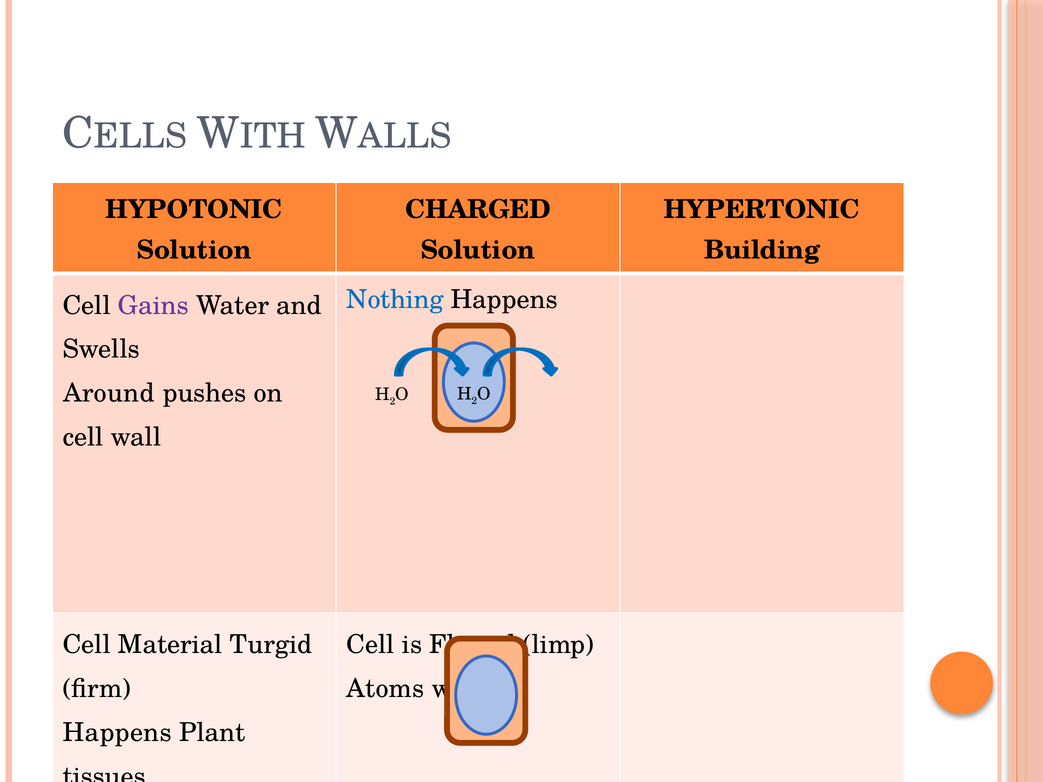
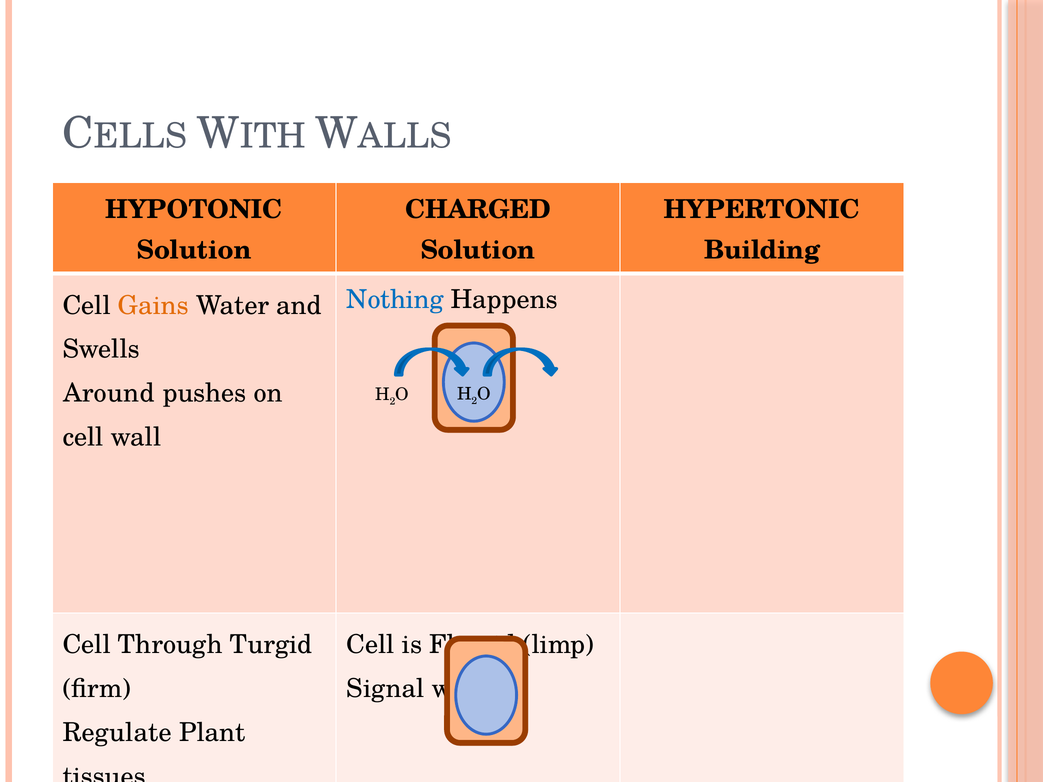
Gains colour: purple -> orange
Material: Material -> Through
Atoms: Atoms -> Signal
Happens at (117, 733): Happens -> Regulate
